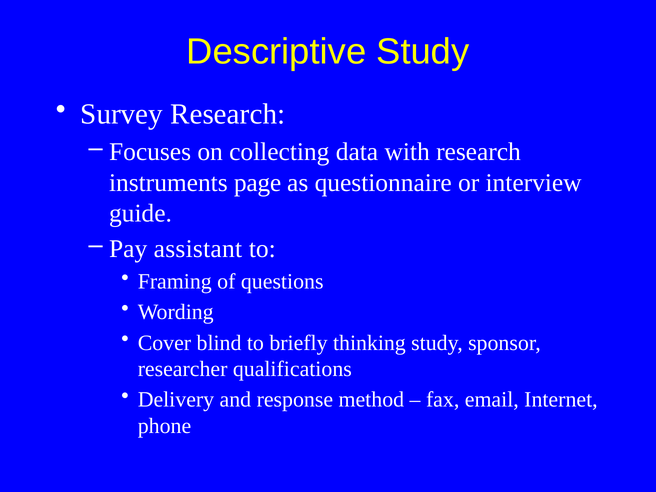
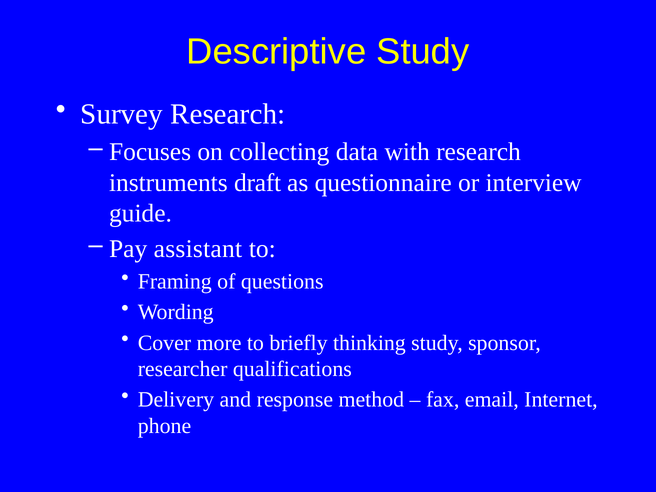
page: page -> draft
blind: blind -> more
